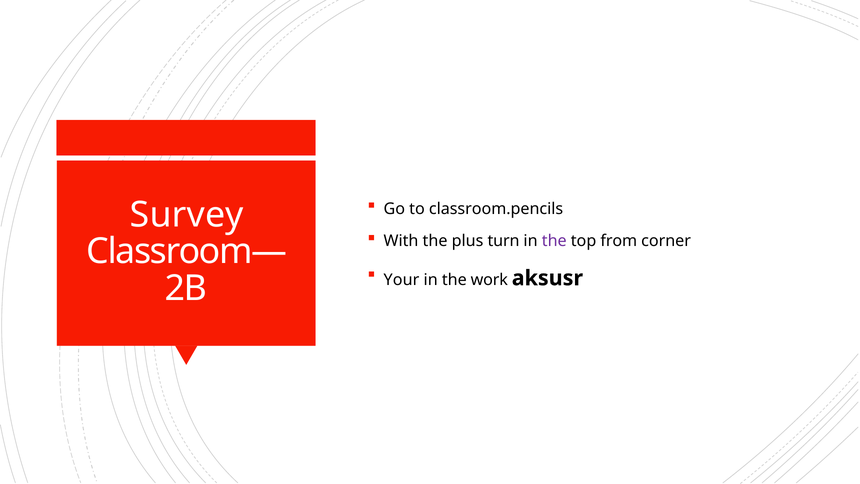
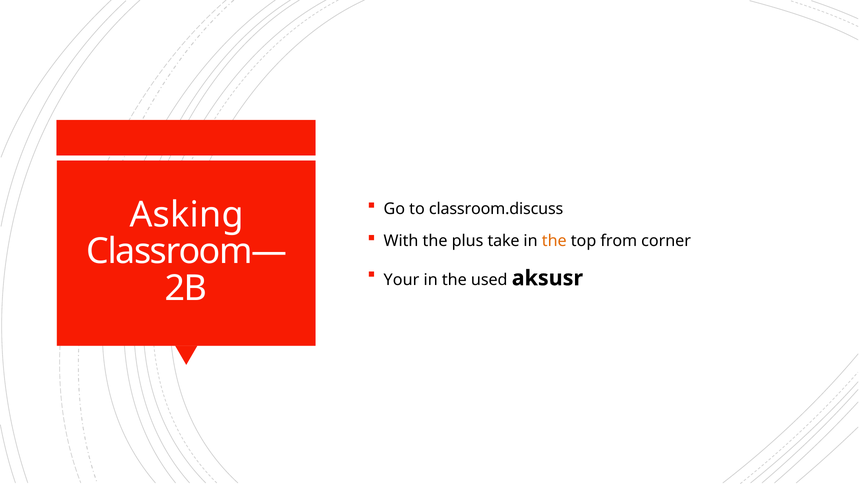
classroom.pencils: classroom.pencils -> classroom.discuss
Survey: Survey -> Asking
turn: turn -> take
the at (554, 241) colour: purple -> orange
work: work -> used
